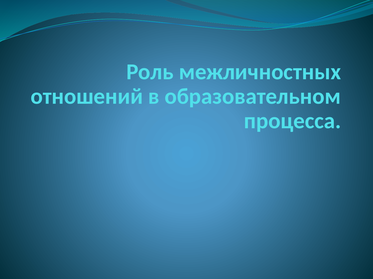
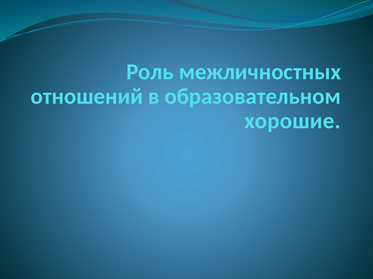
процесса: процесса -> хорошие
